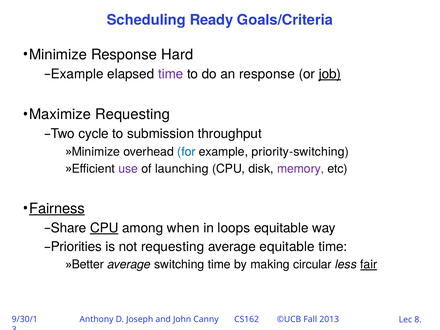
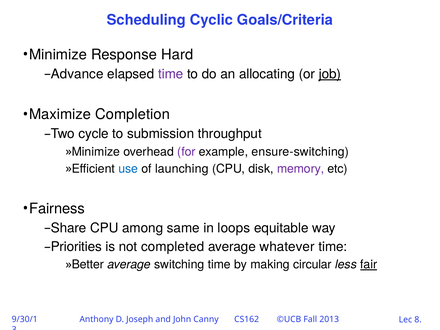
Ready: Ready -> Cyclic
Example at (77, 74): Example -> Advance
an response: response -> allocating
Maximize Requesting: Requesting -> Completion
for colour: blue -> purple
priority-switching: priority-switching -> ensure-switching
use colour: purple -> blue
Fairness underline: present -> none
CPU at (104, 228) underline: present -> none
when: when -> same
not requesting: requesting -> completed
average equitable: equitable -> whatever
